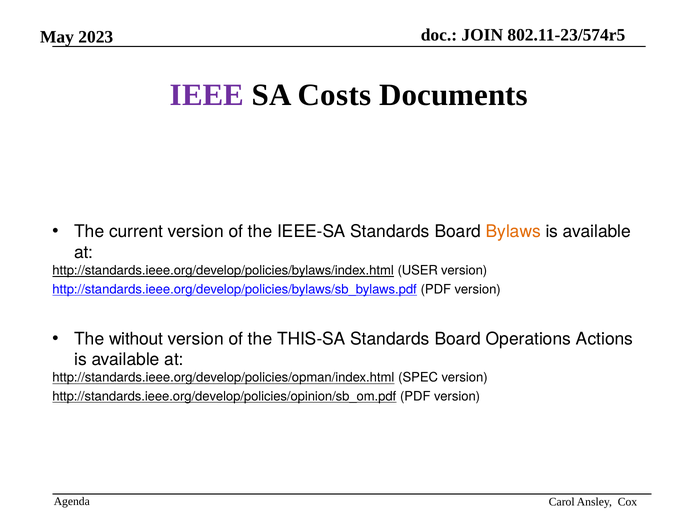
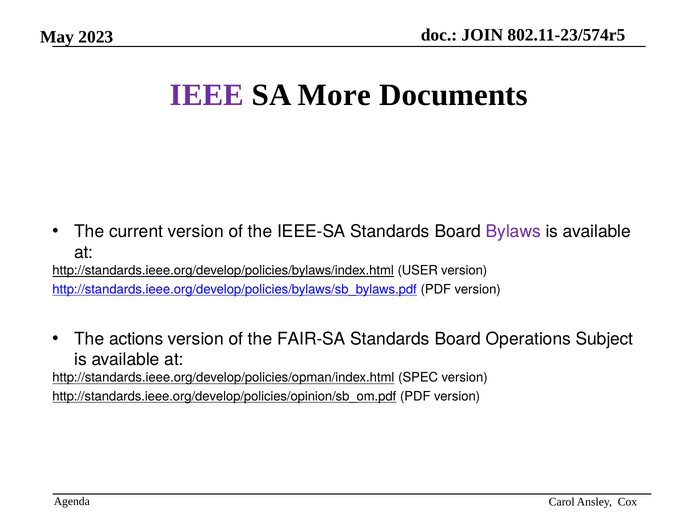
Costs: Costs -> More
Bylaws colour: orange -> purple
without: without -> actions
THIS-SA: THIS-SA -> FAIR-SA
Actions: Actions -> Subject
